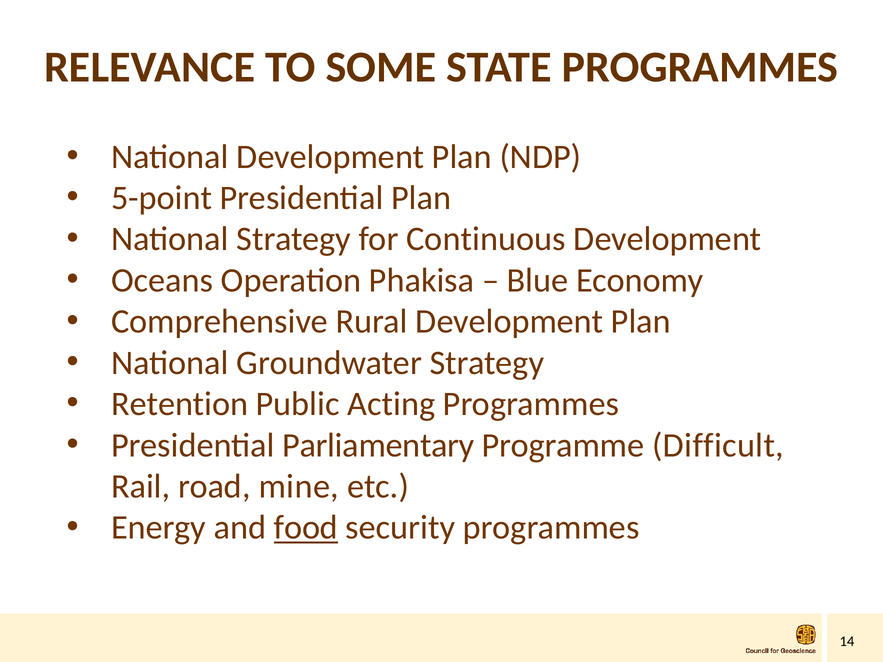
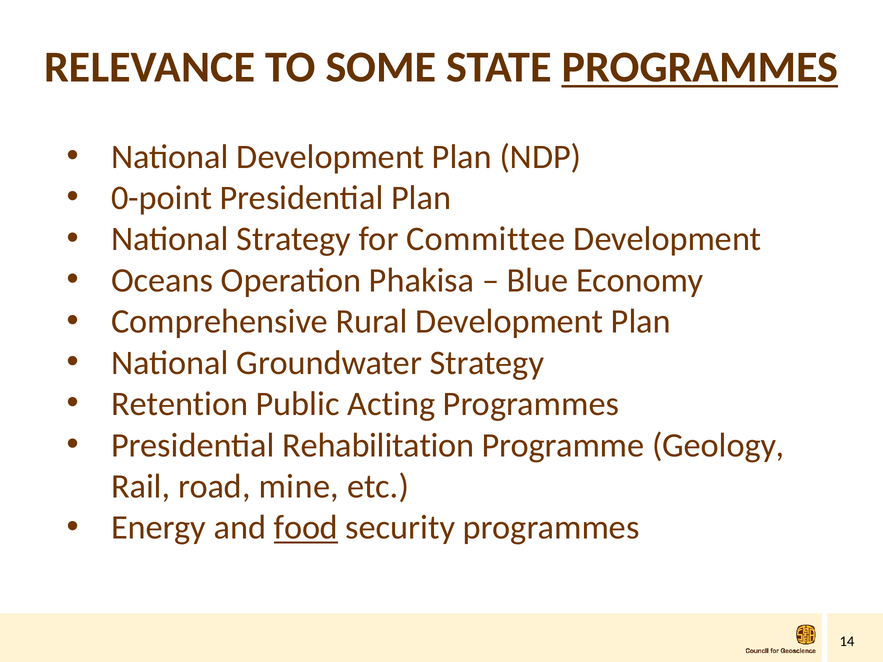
PROGRAMMES at (700, 67) underline: none -> present
5-point: 5-point -> 0-point
Continuous: Continuous -> Committee
Parliamentary: Parliamentary -> Rehabilitation
Difficult: Difficult -> Geology
